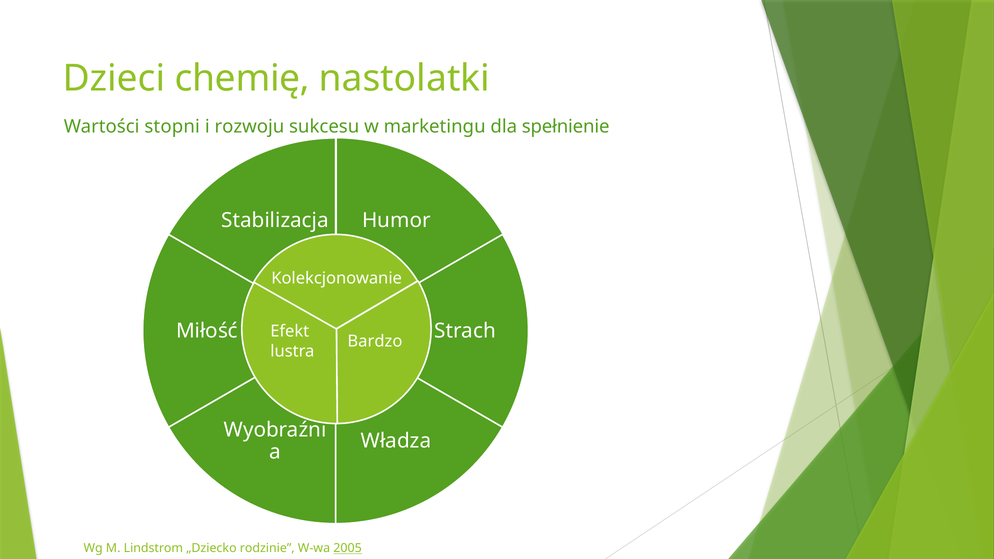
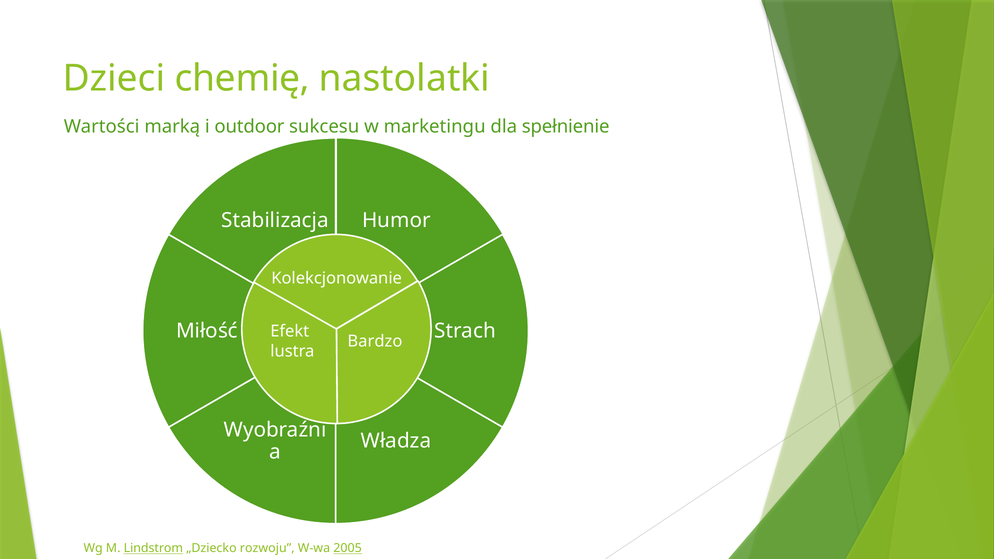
stopni: stopni -> marką
rozwoju: rozwoju -> outdoor
Lindstrom underline: none -> present
rodzinie: rodzinie -> rozwoju
